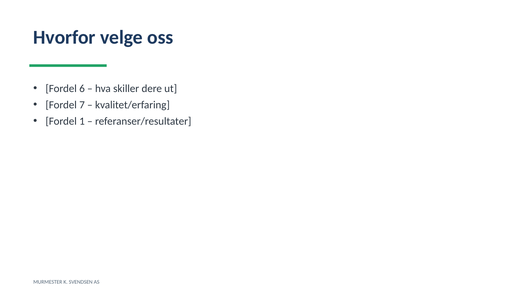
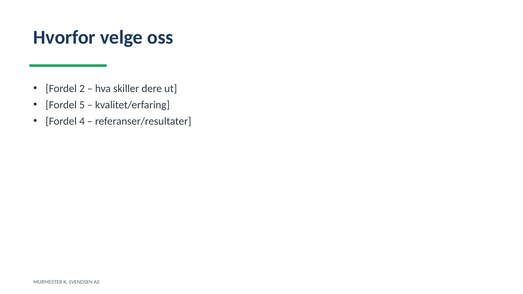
6: 6 -> 2
7: 7 -> 5
1: 1 -> 4
